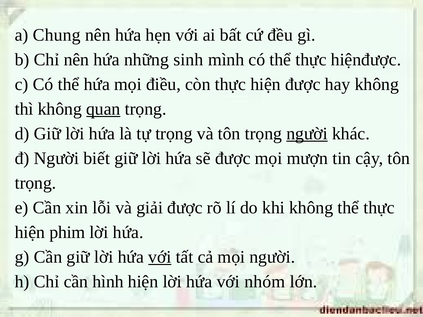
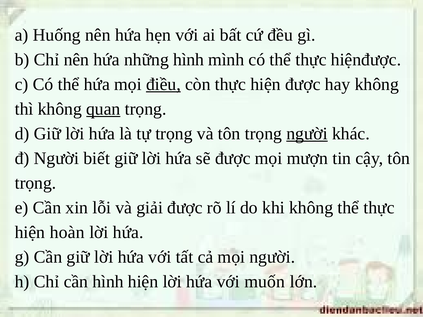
Chung: Chung -> Huống
những sinh: sinh -> hình
điều underline: none -> present
phim: phim -> hoàn
với at (160, 257) underline: present -> none
nhóm: nhóm -> muốn
